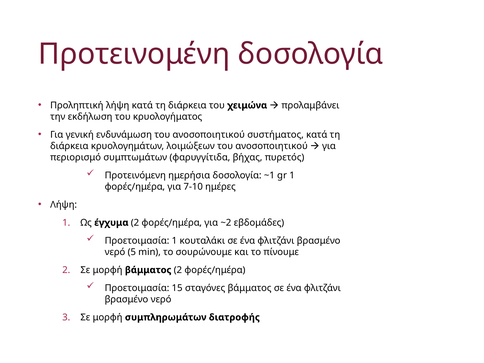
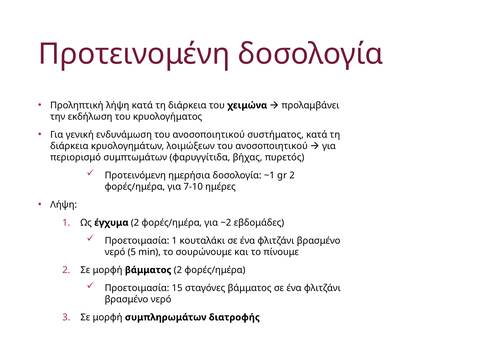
gr 1: 1 -> 2
